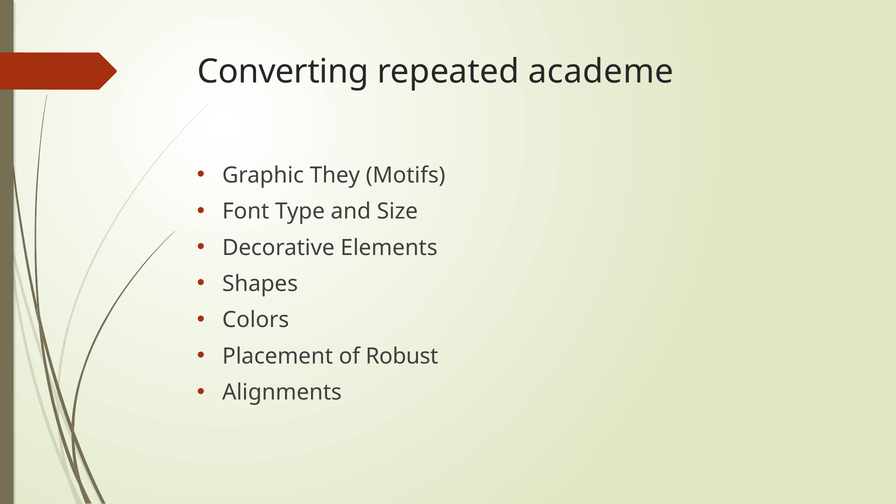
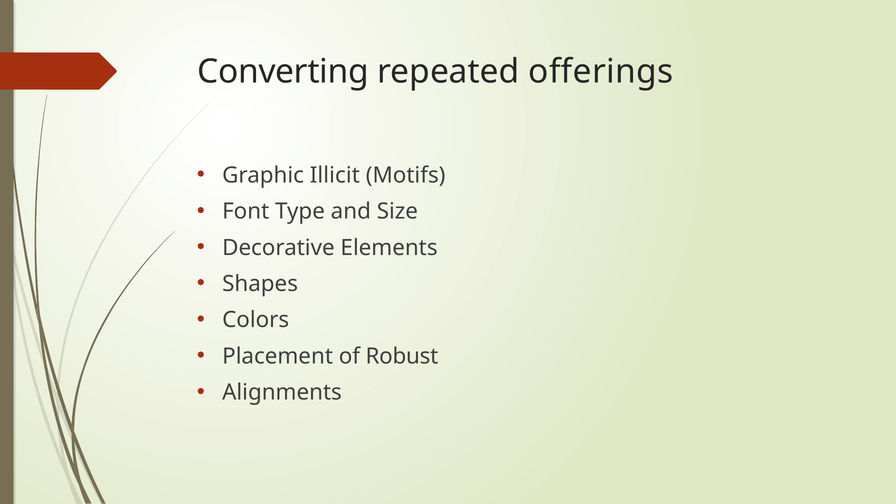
academe: academe -> offerings
They: They -> Illicit
